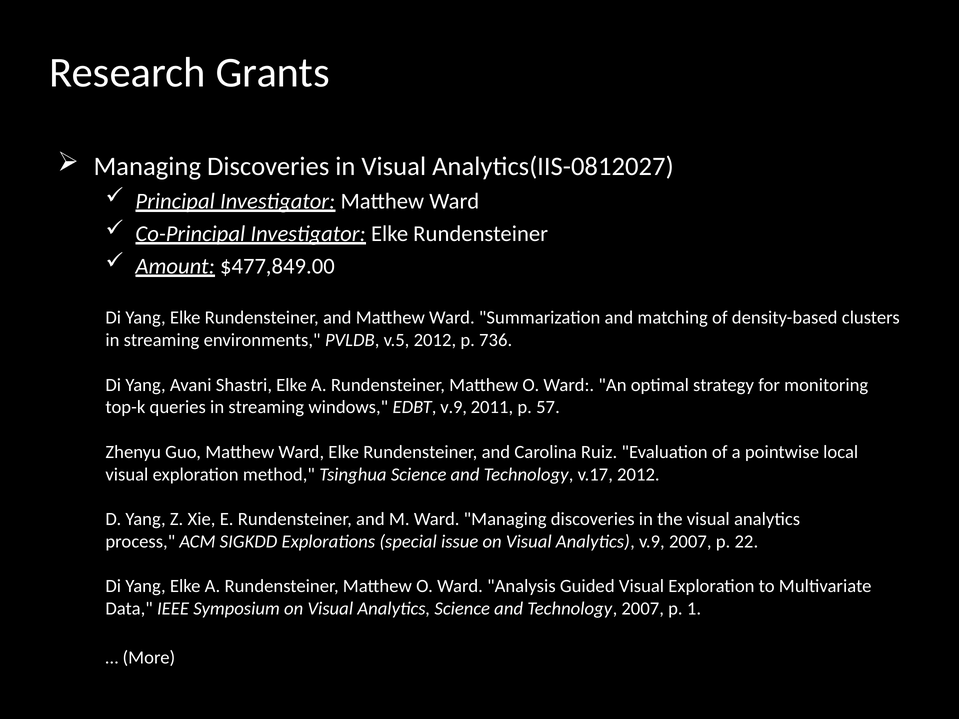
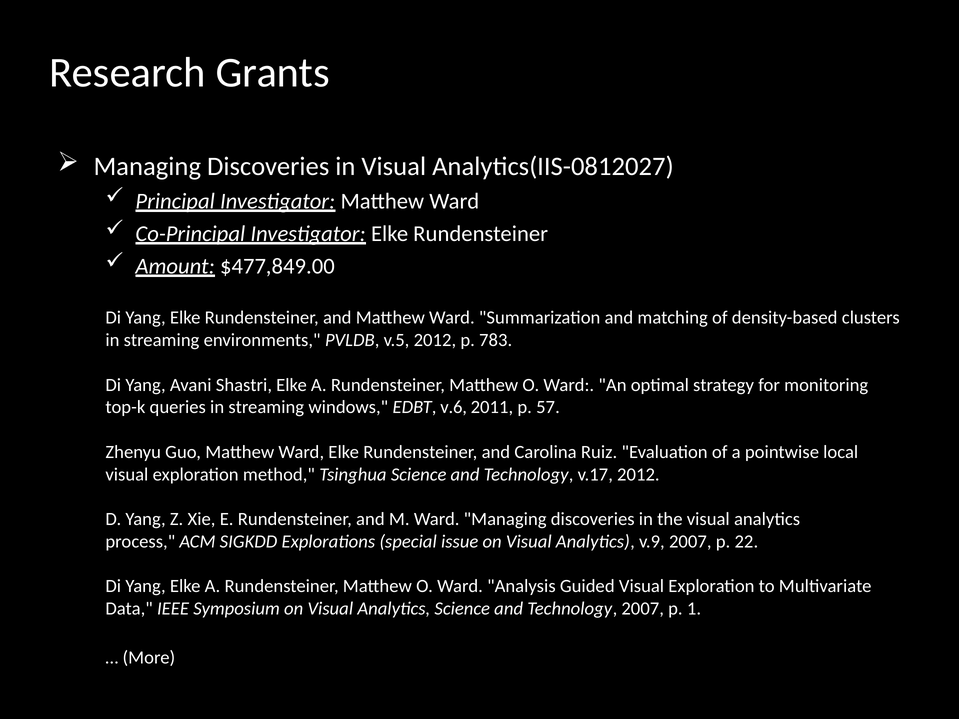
736: 736 -> 783
EDBT v.9: v.9 -> v.6
